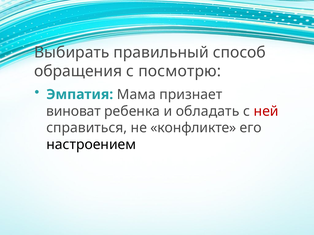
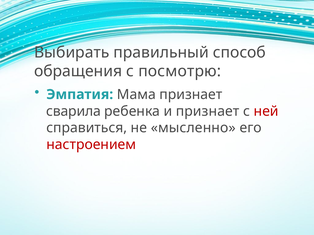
виноват: виноват -> сварила
и обладать: обладать -> признает
конфликте: конфликте -> мысленно
настроением colour: black -> red
